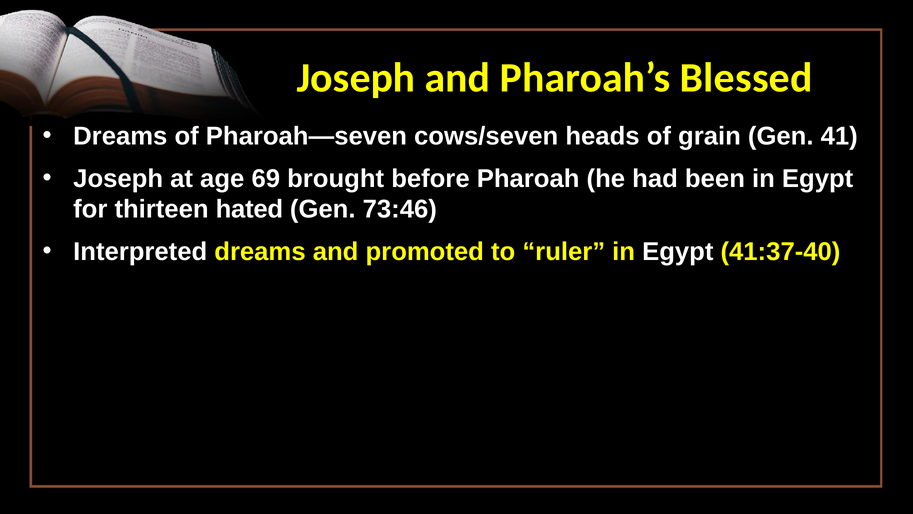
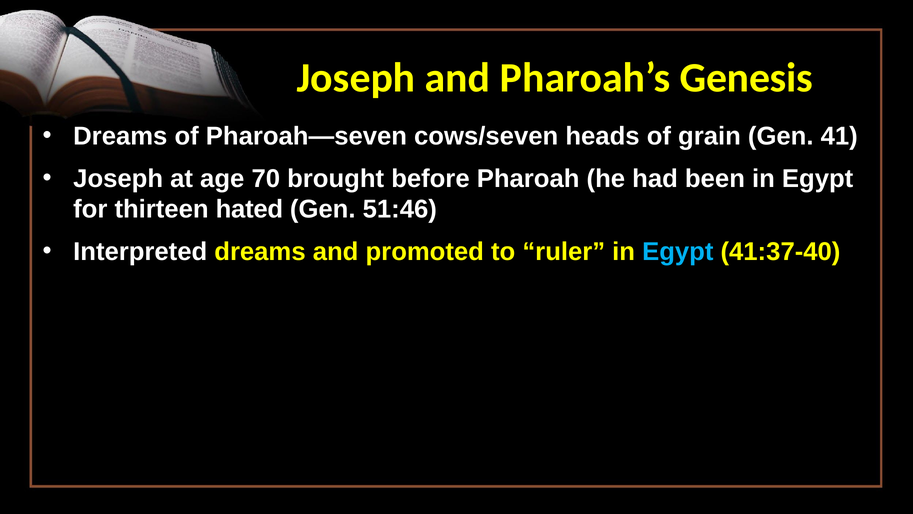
Blessed: Blessed -> Genesis
69: 69 -> 70
73:46: 73:46 -> 51:46
Egypt at (678, 251) colour: white -> light blue
